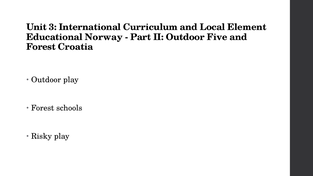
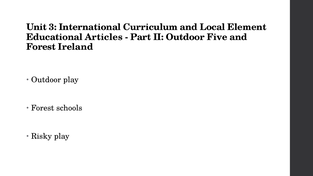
Norway: Norway -> Articles
Croatia: Croatia -> Ireland
